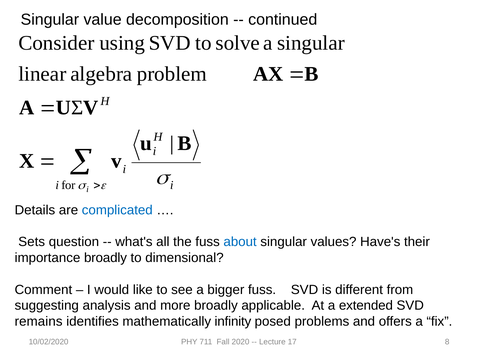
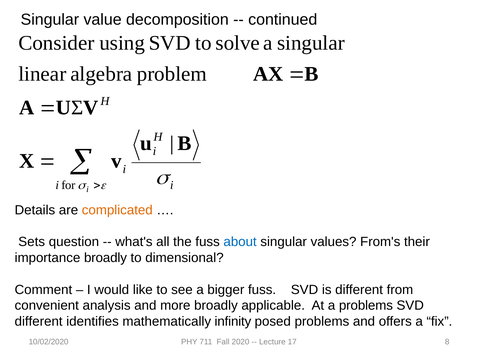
complicated colour: blue -> orange
Have's: Have's -> From's
suggesting: suggesting -> convenient
a extended: extended -> problems
remains at (39, 322): remains -> different
